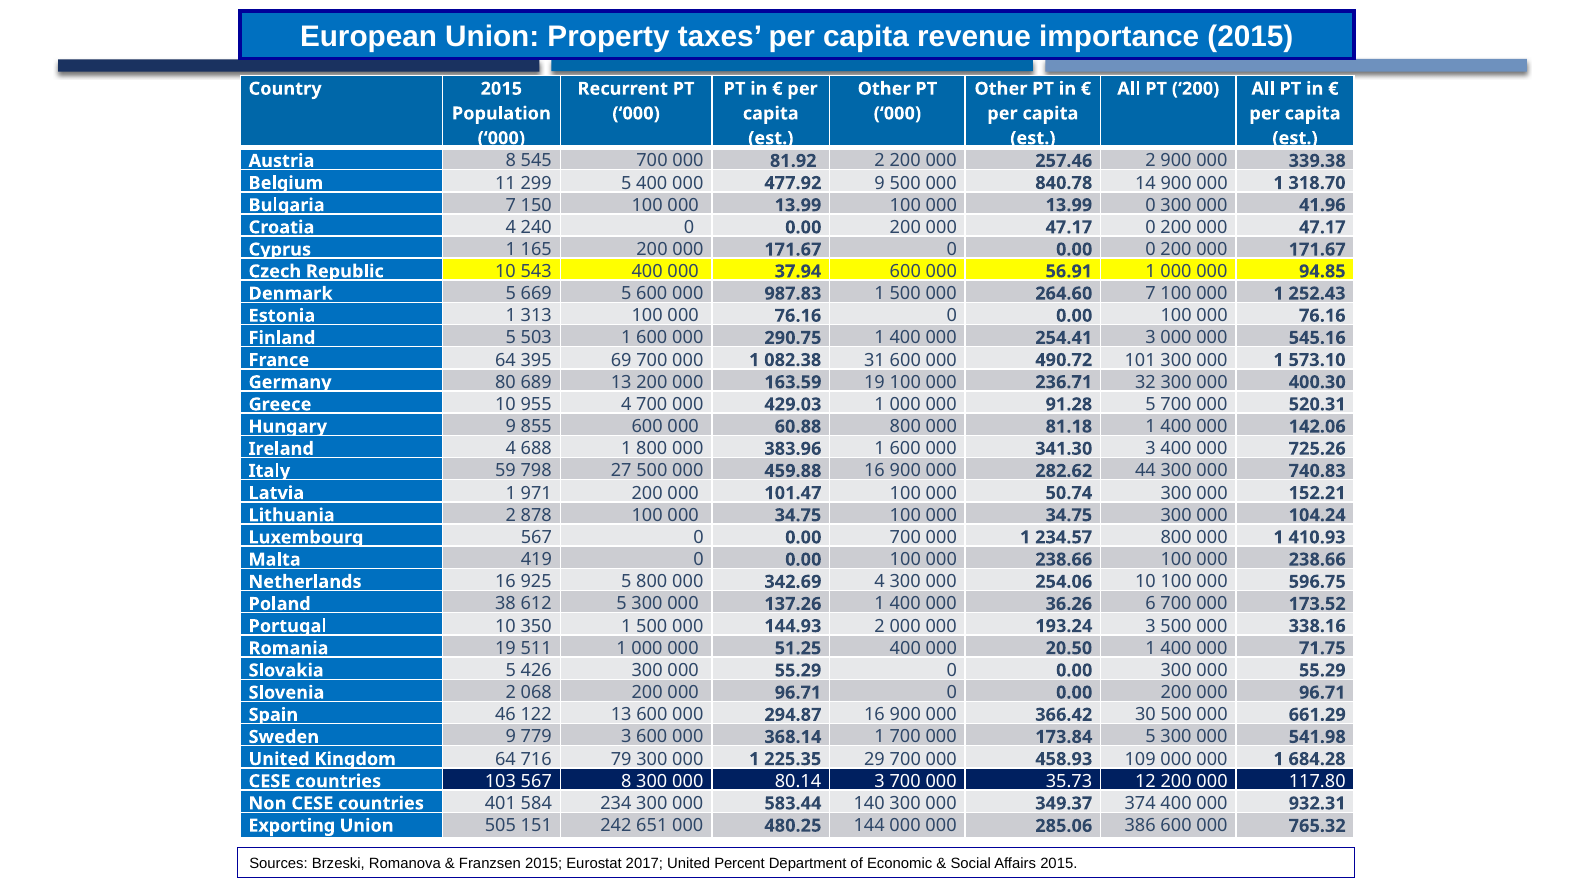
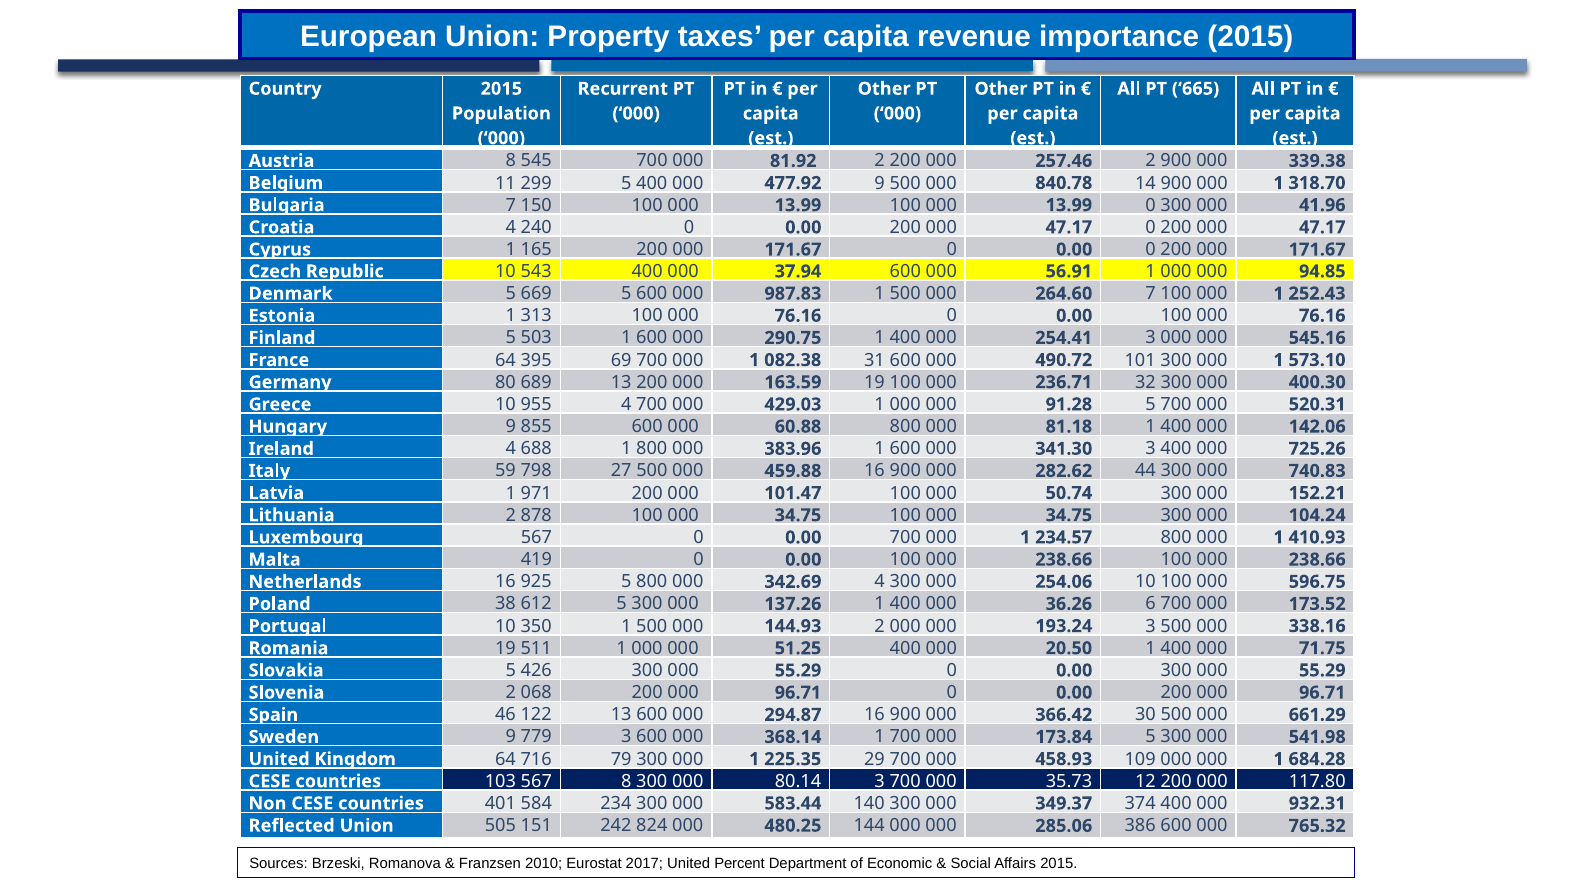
PT 200: 200 -> 665
Exporting: Exporting -> Reflected
651: 651 -> 824
Franzsen 2015: 2015 -> 2010
